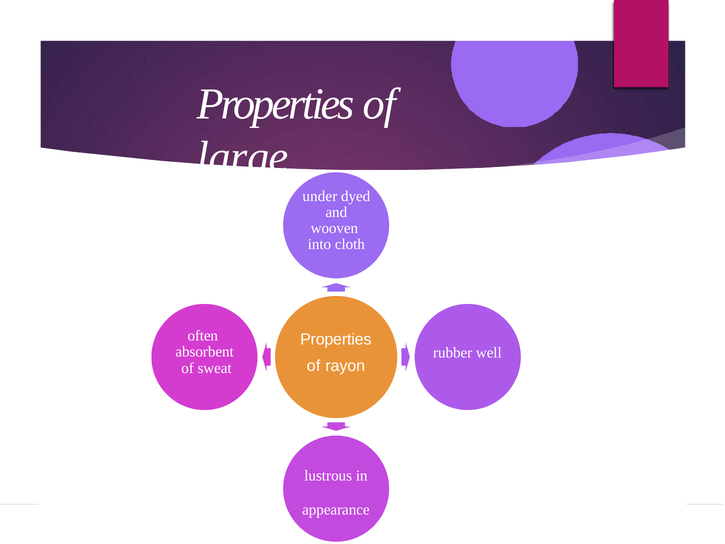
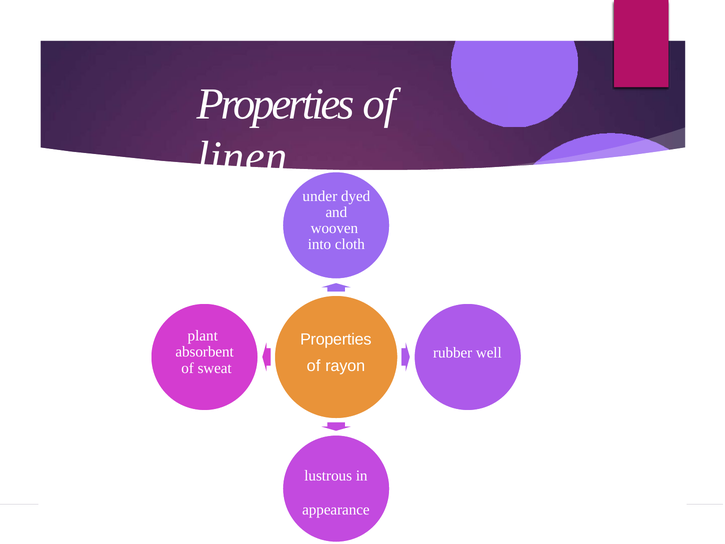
large: large -> linen
often: often -> plant
